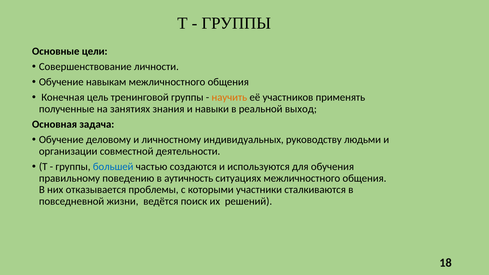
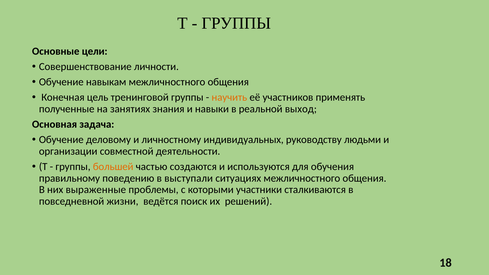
большей colour: blue -> orange
аутичность: аутичность -> выступали
отказывается: отказывается -> выраженные
